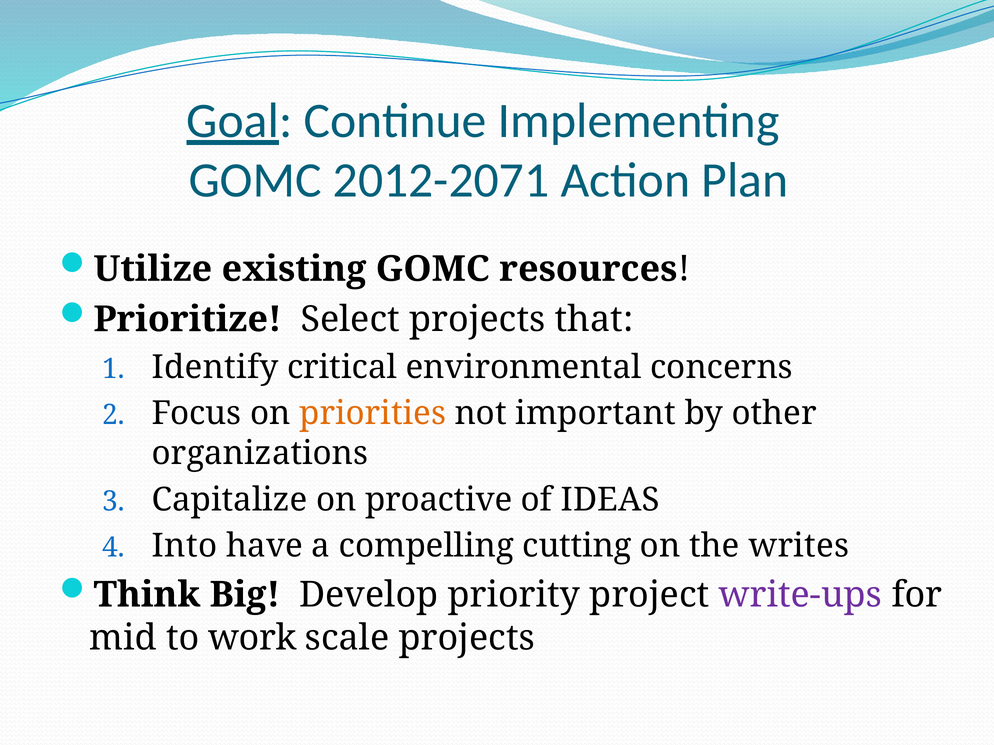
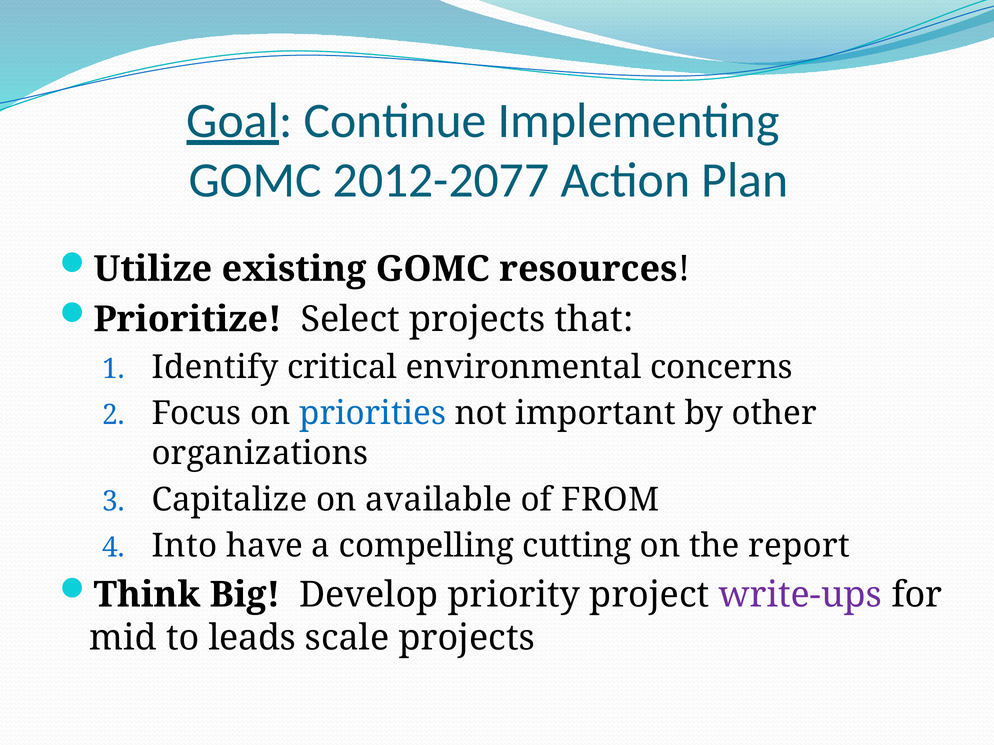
2012-2071: 2012-2071 -> 2012-2077
priorities colour: orange -> blue
proactive: proactive -> available
IDEAS: IDEAS -> FROM
writes: writes -> report
work: work -> leads
